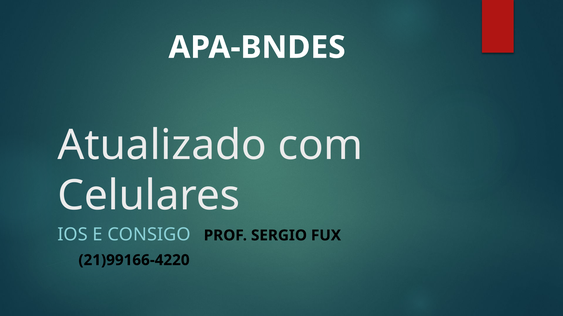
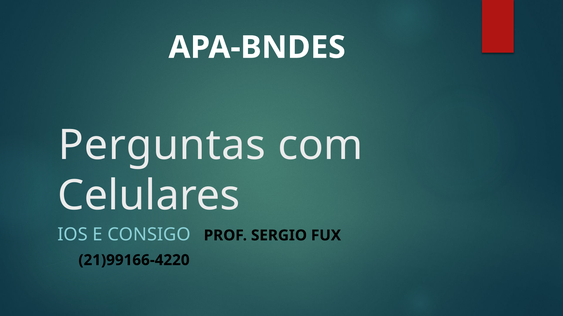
Atualizado: Atualizado -> Perguntas
